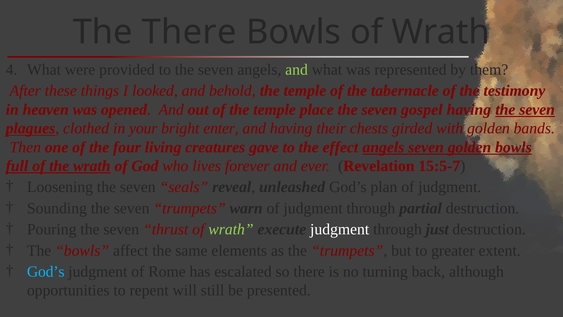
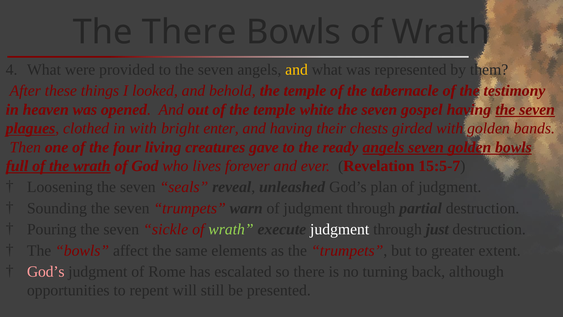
and at (297, 70) colour: light green -> yellow
place: place -> white
in your: your -> with
effect: effect -> ready
thrust: thrust -> sickle
God’s at (46, 271) colour: light blue -> pink
